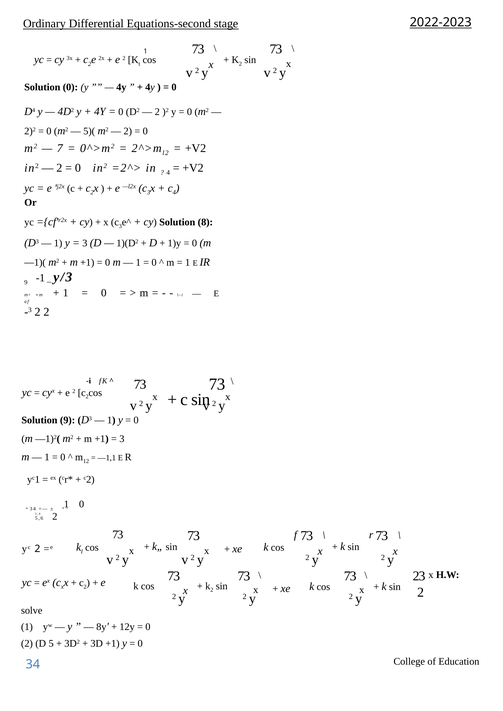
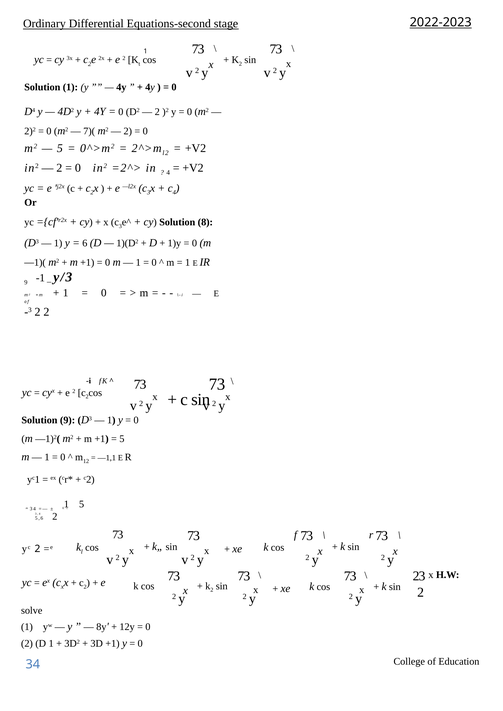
Solution 0: 0 -> 1
5)(: 5)( -> 7)(
7 at (60, 148): 7 -> 5
3 at (85, 243): 3 -> 6
3 at (122, 439): 3 -> 5
0 at (82, 504): 0 -> 5
D 5: 5 -> 1
